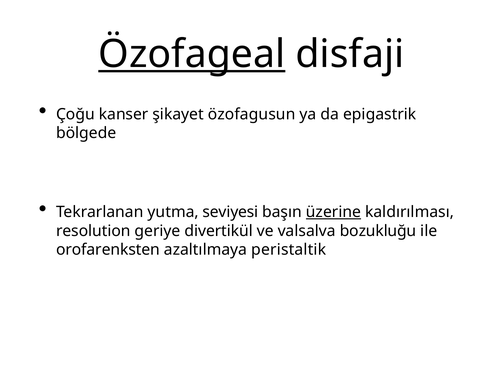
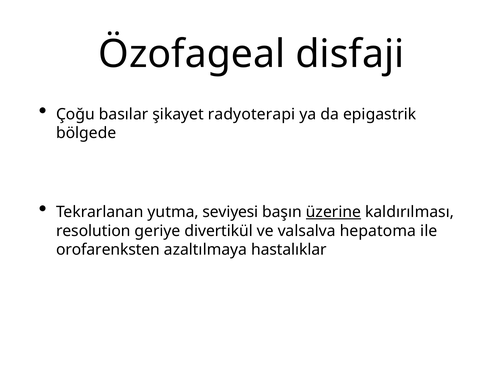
Özofageal underline: present -> none
kanser: kanser -> basılar
özofagusun: özofagusun -> radyoterapi
bozukluğu: bozukluğu -> hepatoma
peristaltik: peristaltik -> hastalıklar
